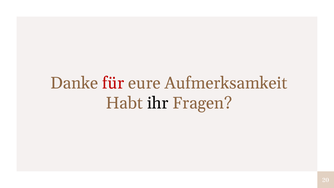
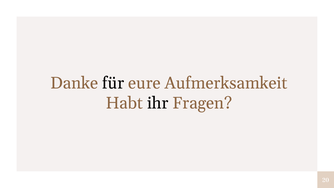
für colour: red -> black
